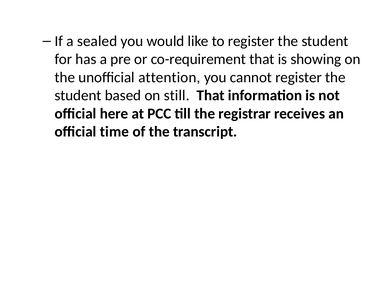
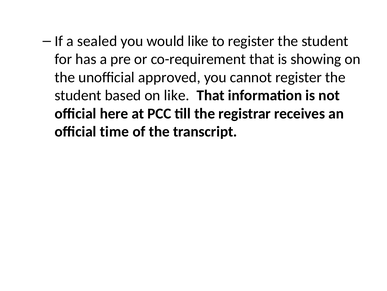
attention: attention -> approved
on still: still -> like
